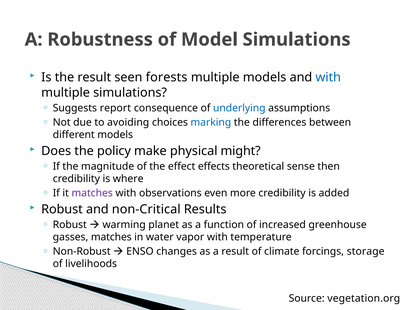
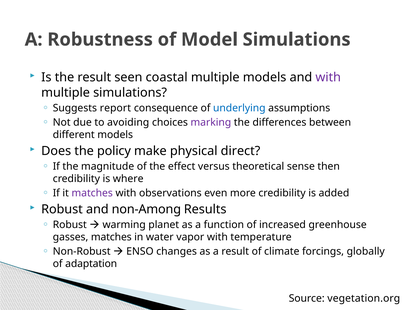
forests: forests -> coastal
with at (328, 77) colour: blue -> purple
marking colour: blue -> purple
might: might -> direct
effects: effects -> versus
non-Critical: non-Critical -> non-Among
storage: storage -> globally
livelihoods: livelihoods -> adaptation
